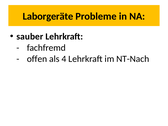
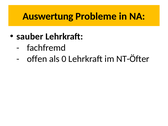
Laborgeräte: Laborgeräte -> Auswertung
4: 4 -> 0
NT-Nach: NT-Nach -> NT-Öfter
